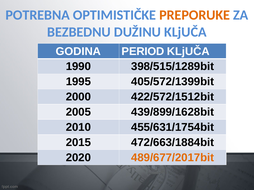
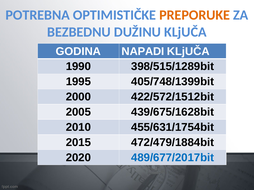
PERIOD: PERIOD -> NAPADI
405/572/1399bit: 405/572/1399bit -> 405/748/1399bit
439/899/1628bit: 439/899/1628bit -> 439/675/1628bit
472/663/1884bit: 472/663/1884bit -> 472/479/1884bit
489/677/2017bit colour: orange -> blue
